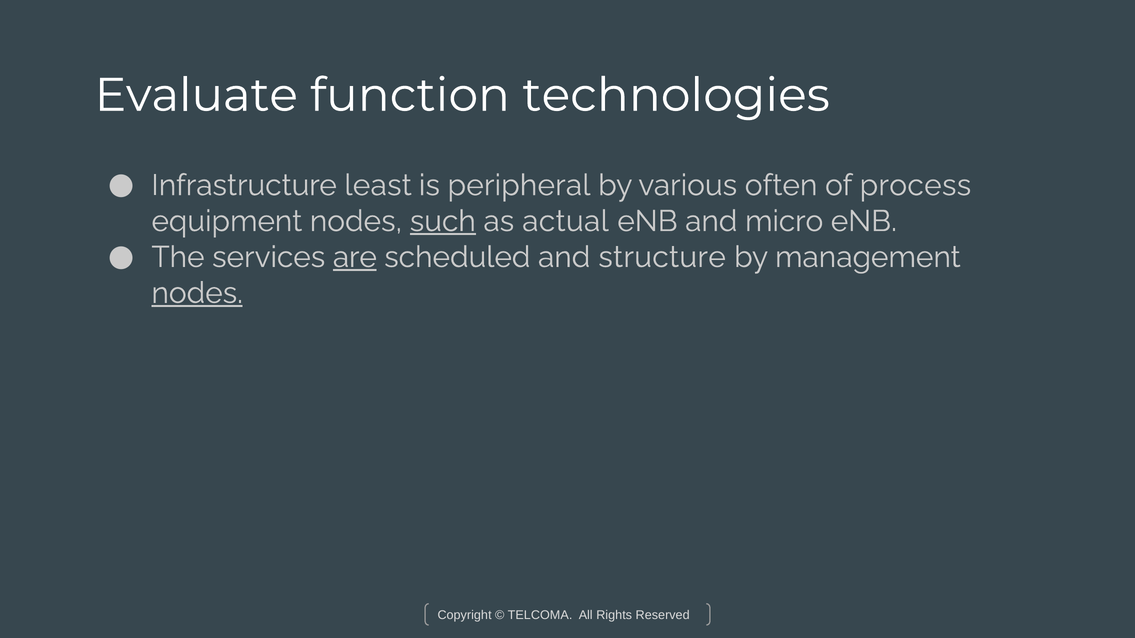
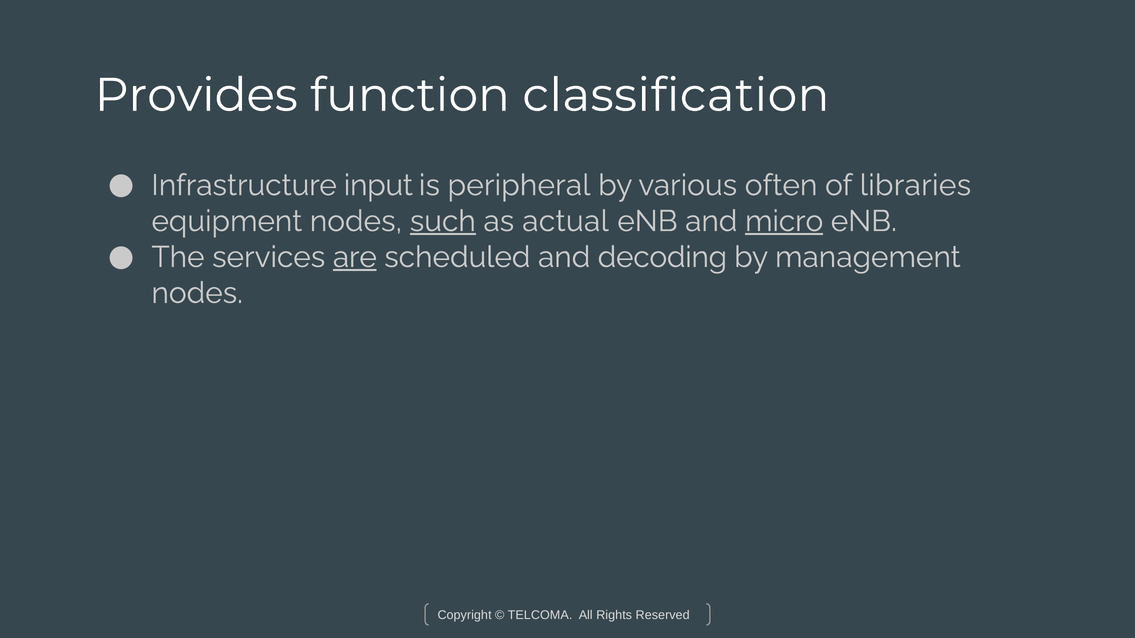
Evaluate: Evaluate -> Provides
technologies: technologies -> classification
least: least -> input
process: process -> libraries
micro underline: none -> present
structure: structure -> decoding
nodes at (197, 293) underline: present -> none
